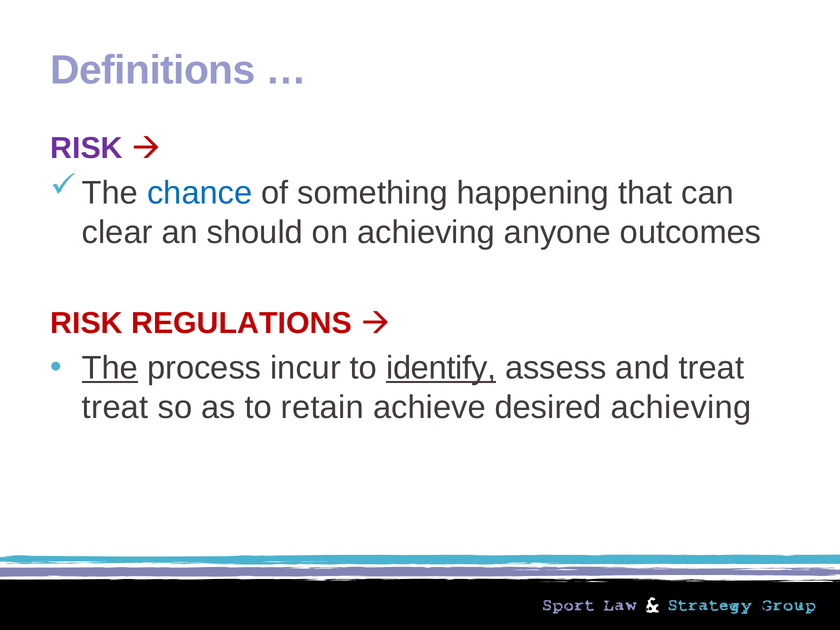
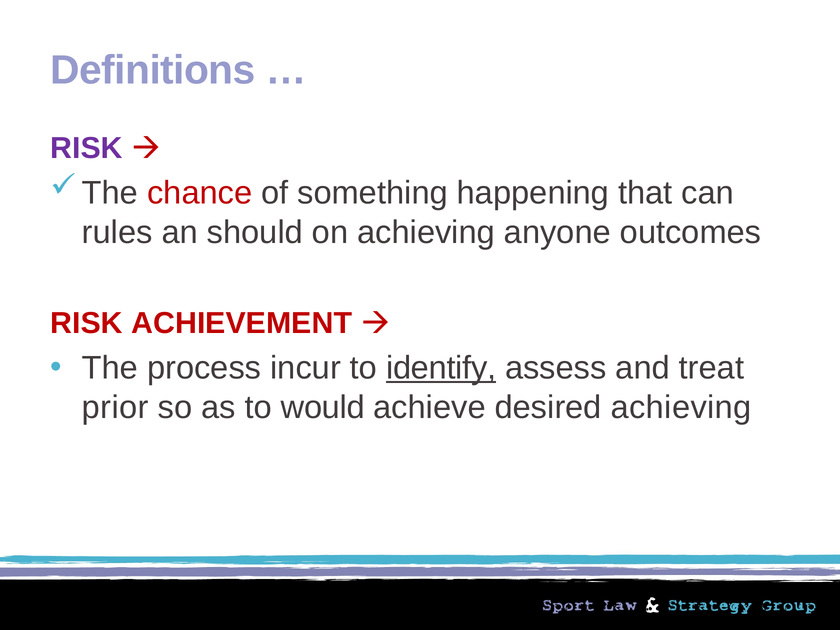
chance colour: blue -> red
clear: clear -> rules
REGULATIONS: REGULATIONS -> ACHIEVEMENT
The underline: present -> none
treat at (115, 407): treat -> prior
retain: retain -> would
